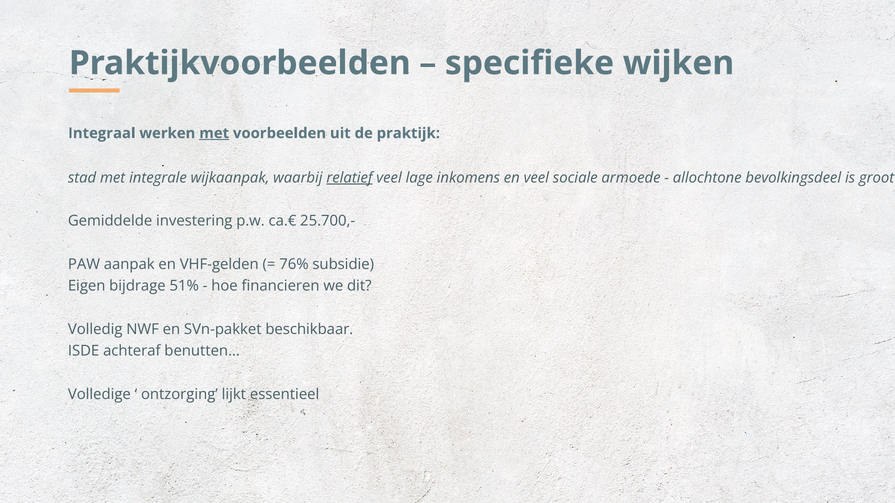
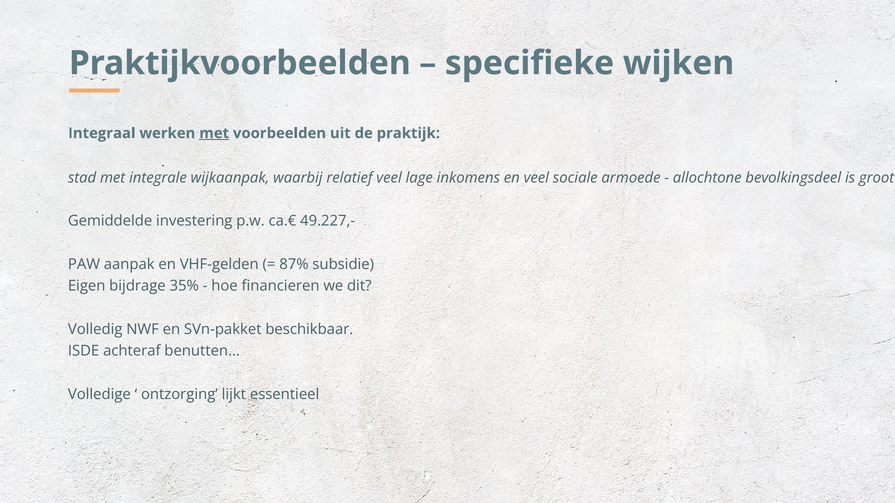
relatief underline: present -> none
25.700,-: 25.700,- -> 49.227,-
76%: 76% -> 87%
51%: 51% -> 35%
